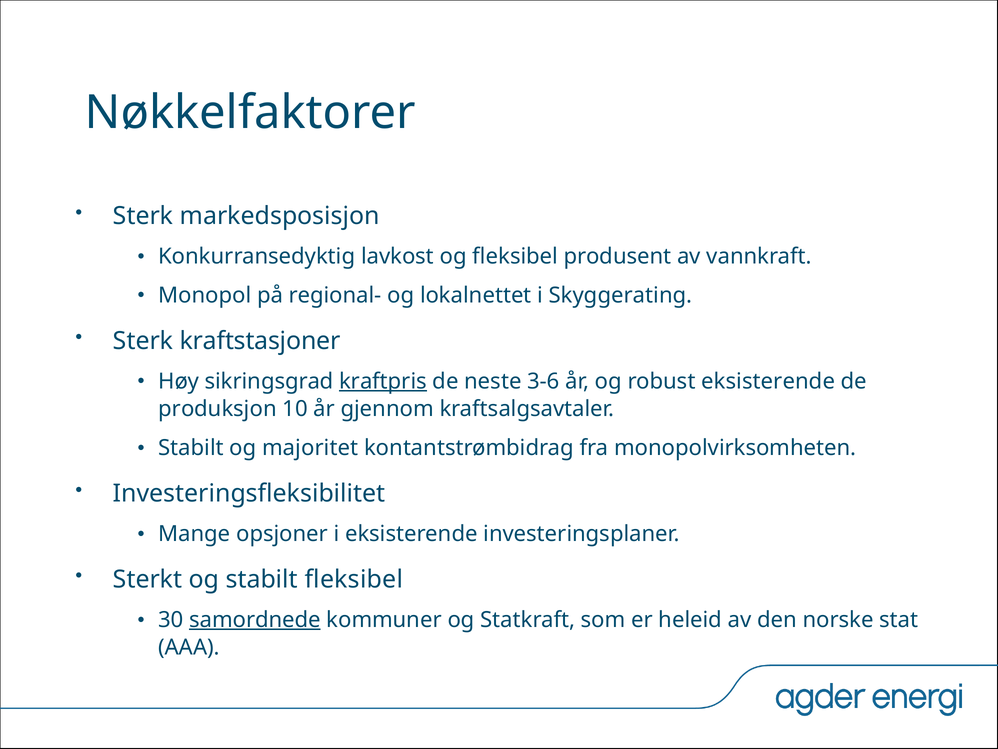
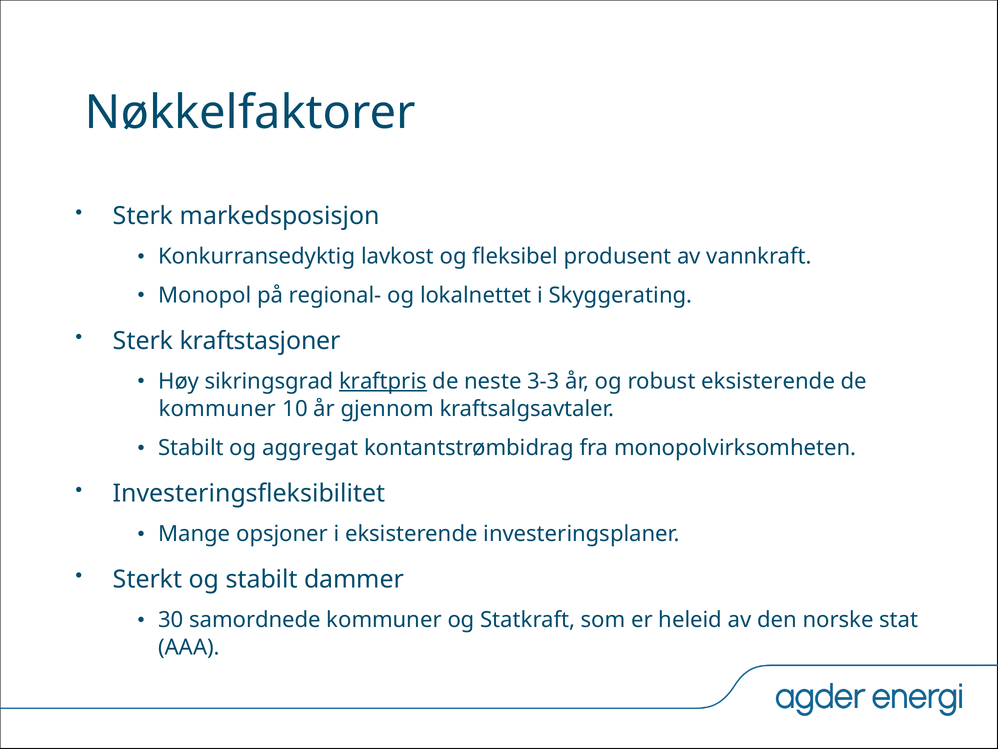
3-6: 3-6 -> 3-3
produksjon at (218, 409): produksjon -> kommuner
majoritet: majoritet -> aggregat
stabilt fleksibel: fleksibel -> dammer
samordnede underline: present -> none
